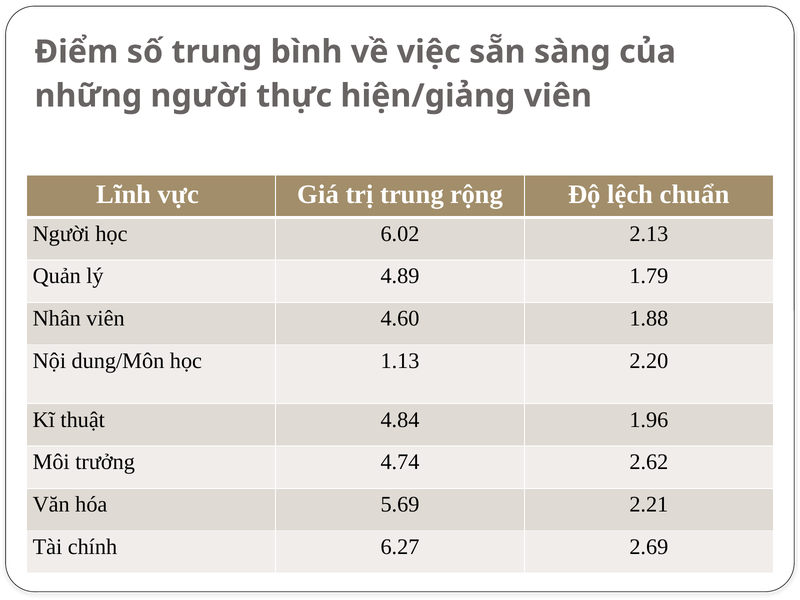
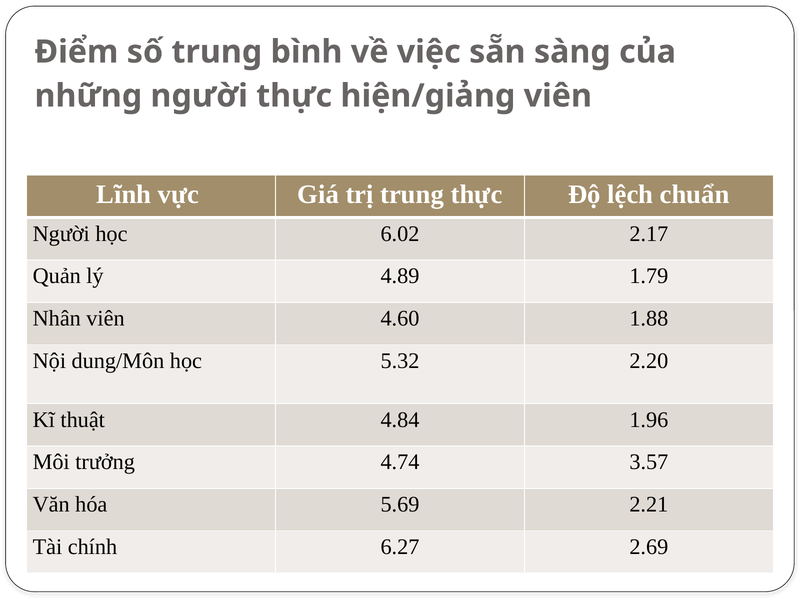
trung rộng: rộng -> thực
2.13: 2.13 -> 2.17
1.13: 1.13 -> 5.32
2.62: 2.62 -> 3.57
